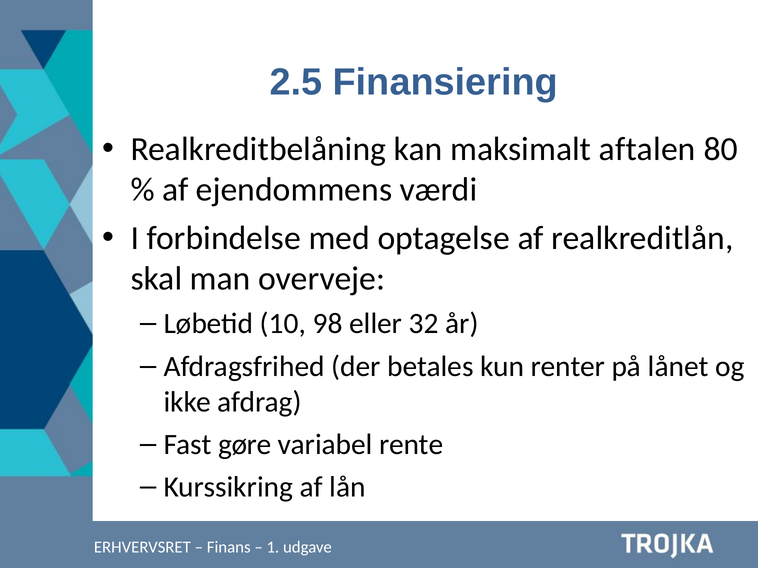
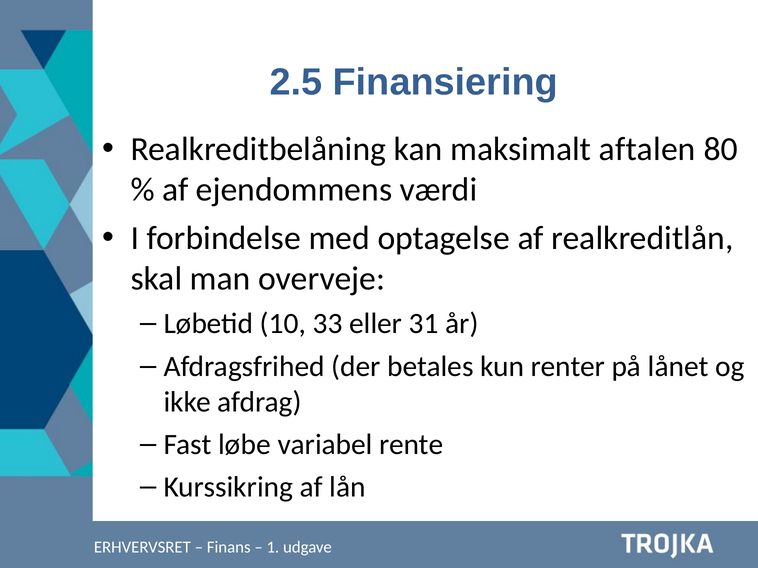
98: 98 -> 33
32: 32 -> 31
gøre: gøre -> løbe
